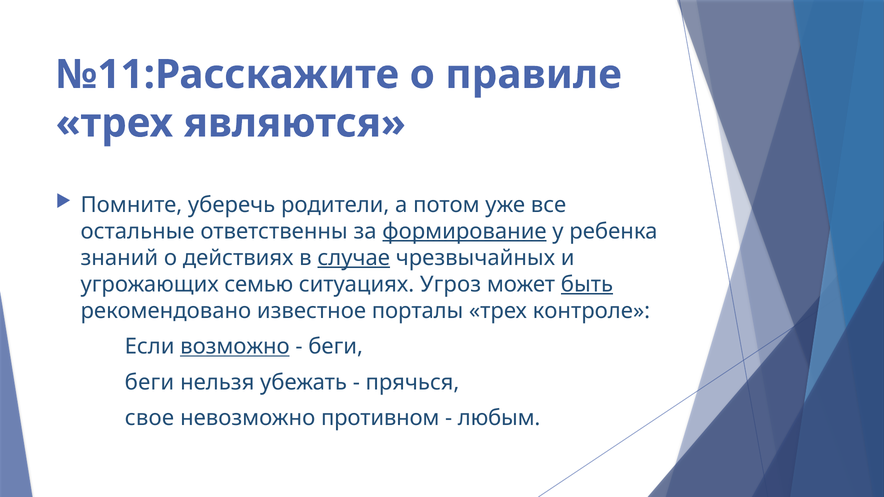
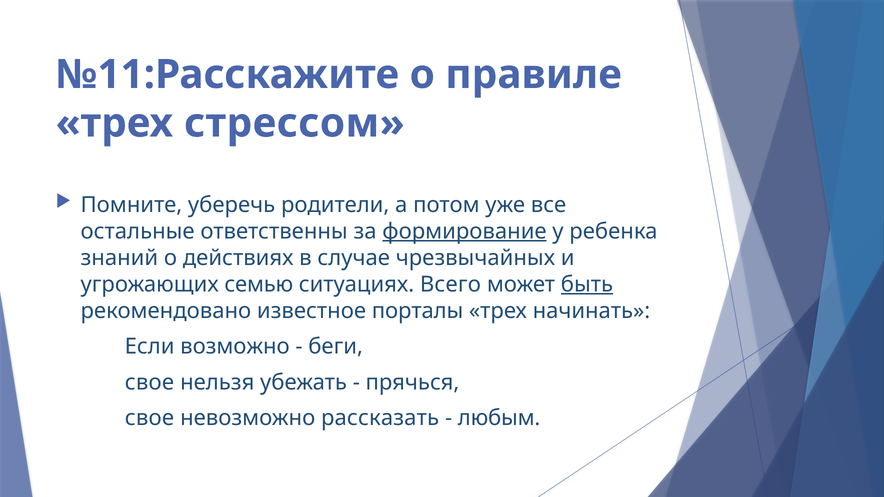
являются: являются -> стрессом
случае underline: present -> none
Угроз: Угроз -> Всего
контроле: контроле -> начинать
возможно underline: present -> none
беги at (149, 382): беги -> свое
противном: противном -> рассказать
